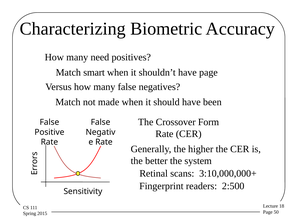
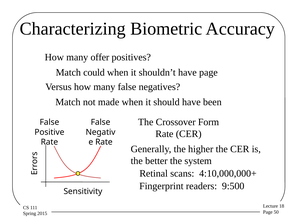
need: need -> offer
smart: smart -> could
3:10,000,000+: 3:10,000,000+ -> 4:10,000,000+
2:500: 2:500 -> 9:500
